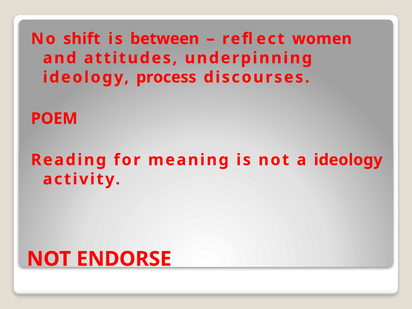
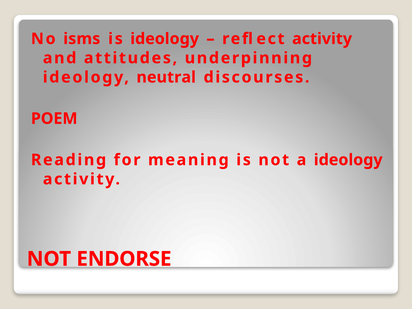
shift: shift -> isms
is between: between -> ideology
reflect women: women -> activity
process: process -> neutral
